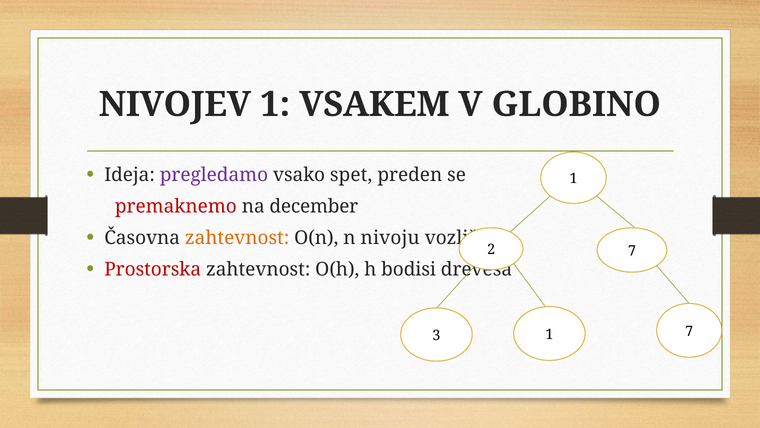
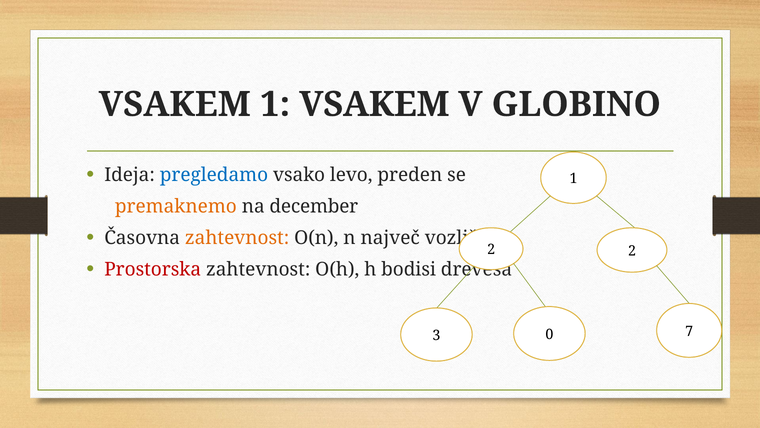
NIVOJEV at (175, 104): NIVOJEV -> VSAKEM
pregledamo colour: purple -> blue
spet: spet -> levo
premaknemo colour: red -> orange
nivoju: nivoju -> največ
2 7: 7 -> 2
3 1: 1 -> 0
